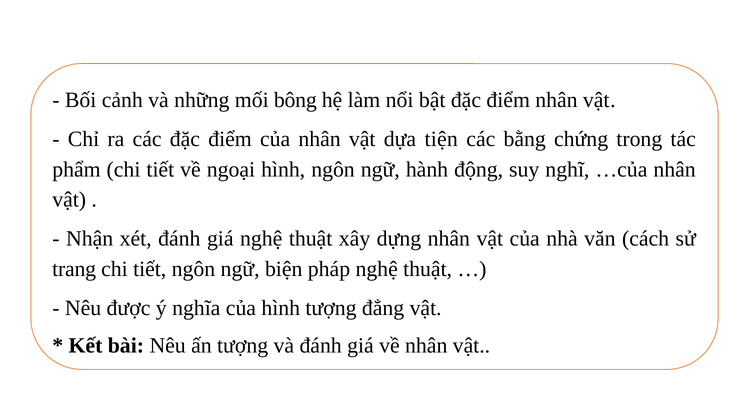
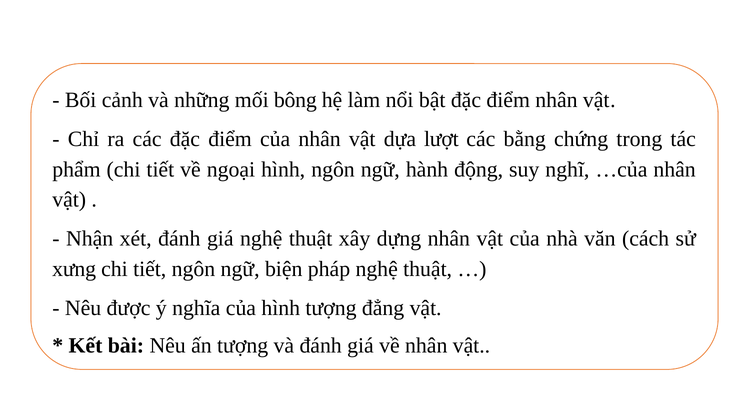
tiện: tiện -> lượt
trang: trang -> xưng
